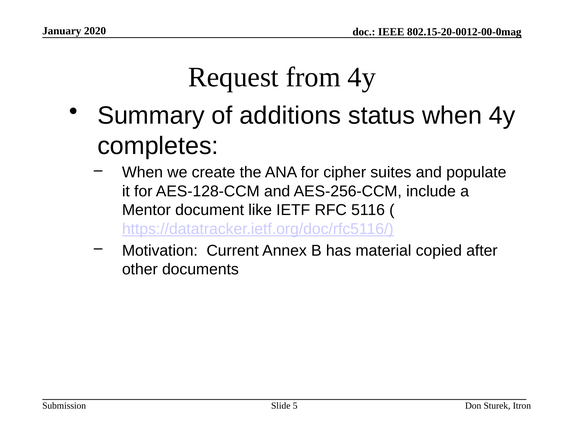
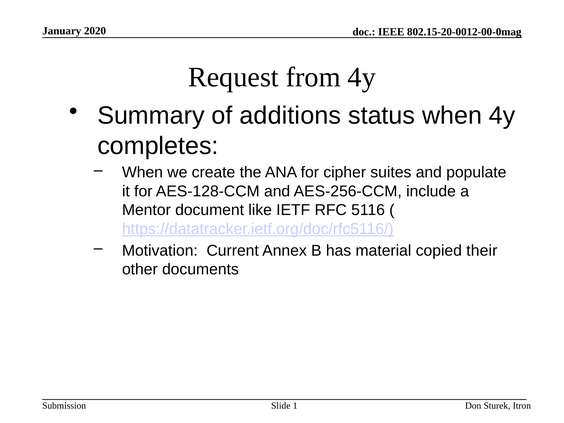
after: after -> their
5: 5 -> 1
